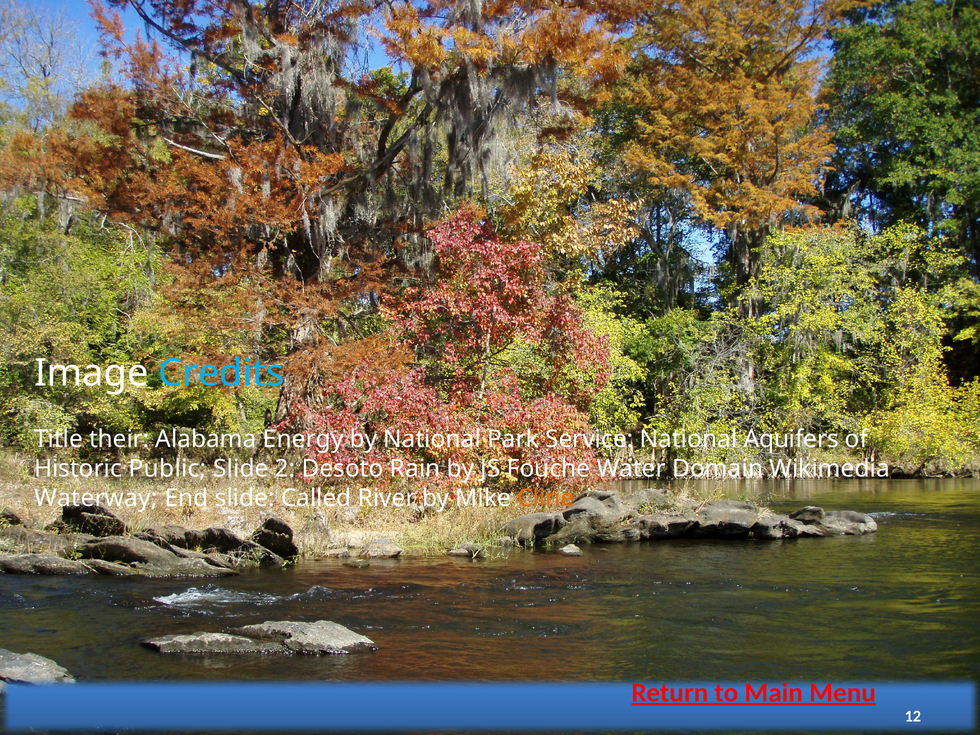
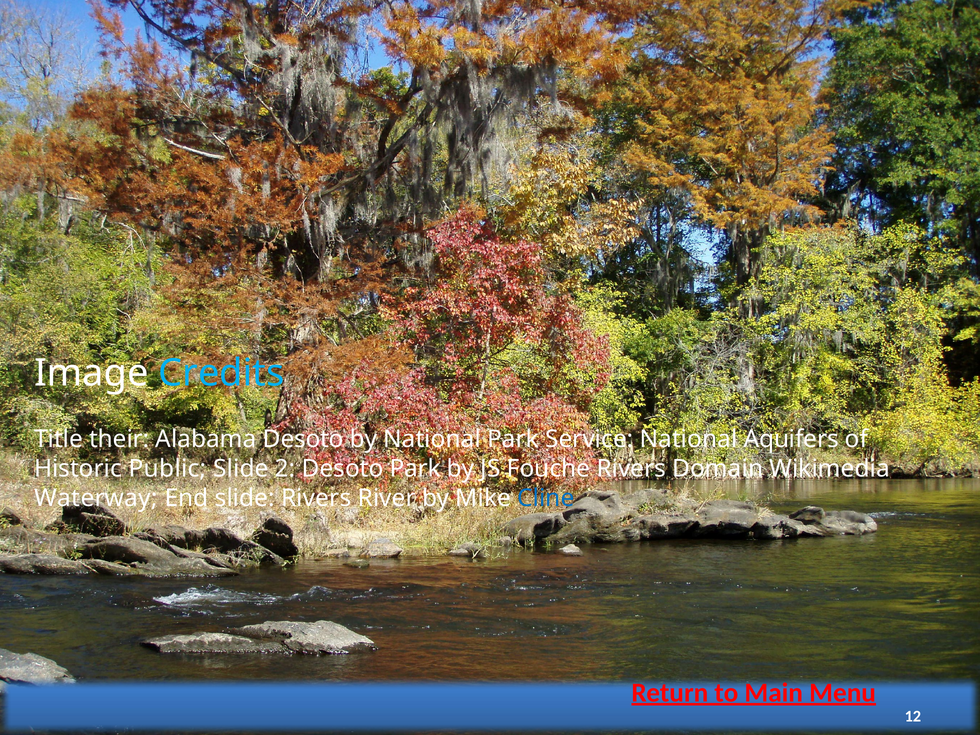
Alabama Energy: Energy -> Desoto
Desoto Rain: Rain -> Park
Fouche Water: Water -> Rivers
slide Called: Called -> Rivers
Cline colour: orange -> blue
